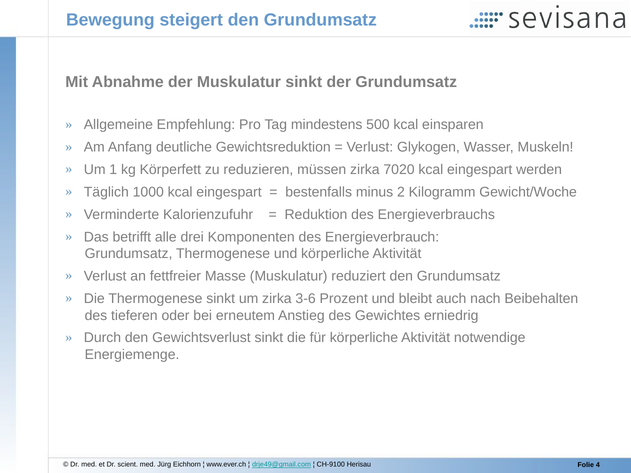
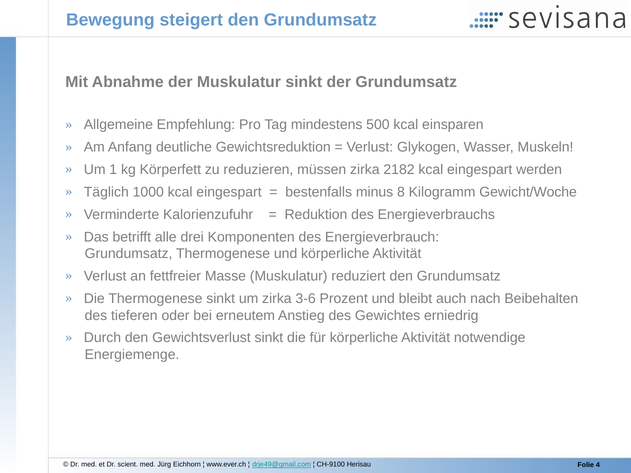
7020: 7020 -> 2182
2: 2 -> 8
